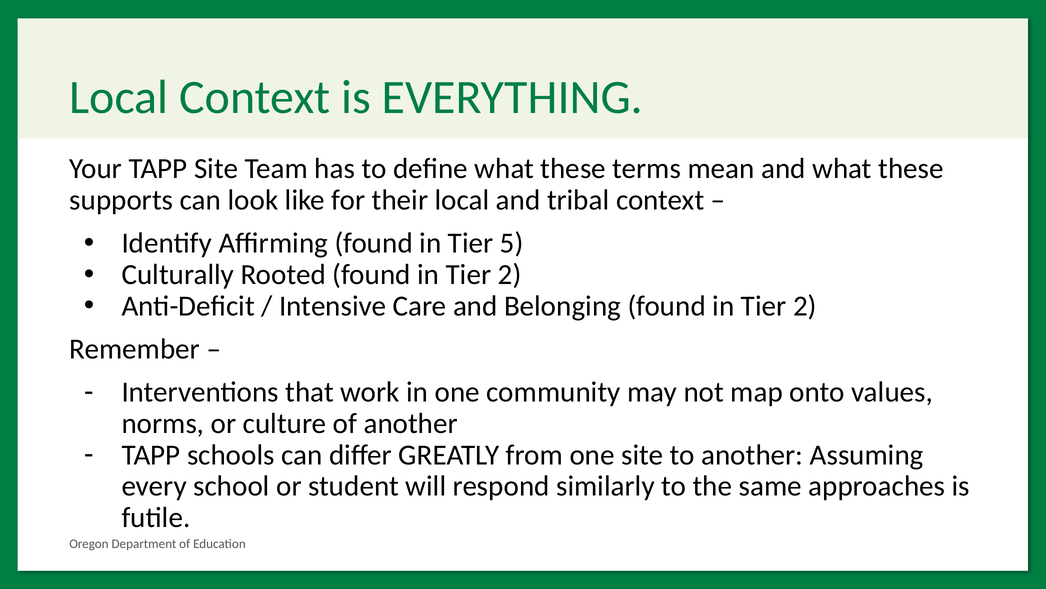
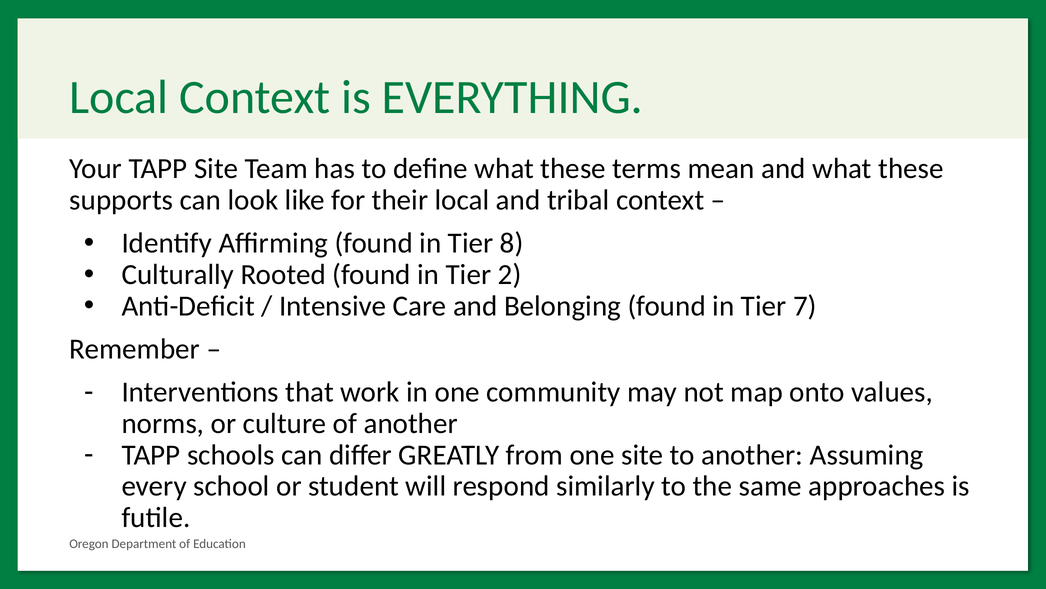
5: 5 -> 8
2 at (805, 306): 2 -> 7
